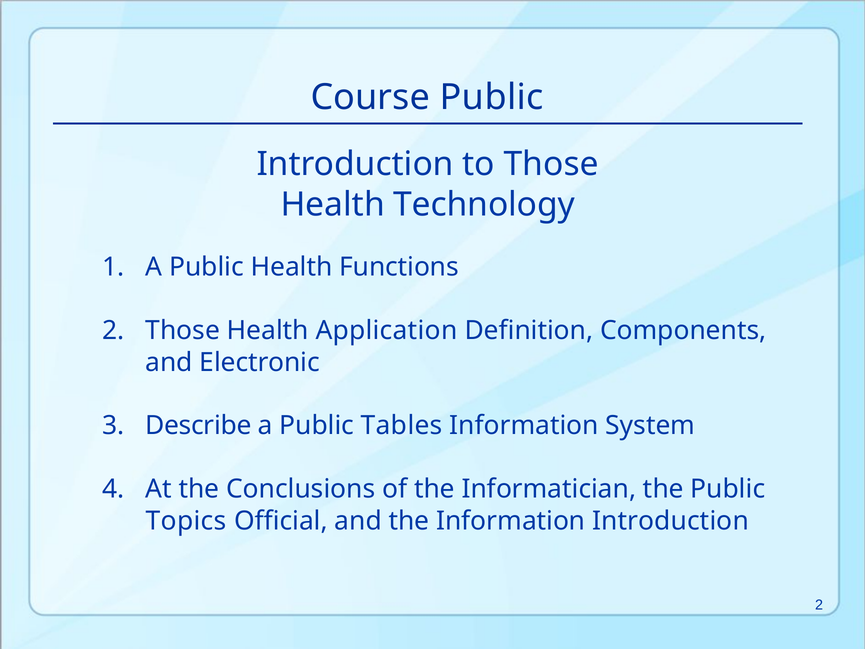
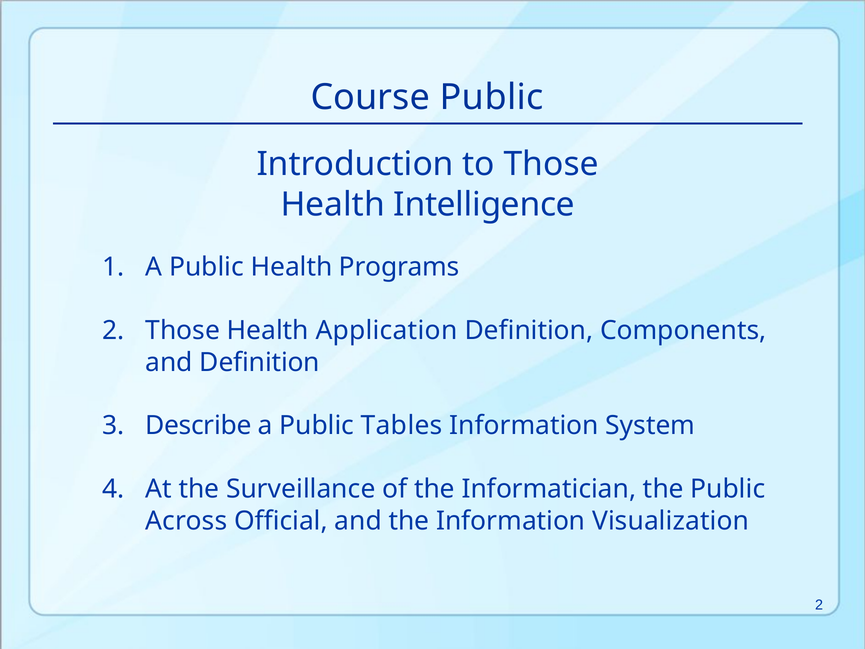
Technology: Technology -> Intelligence
Functions: Functions -> Programs
and Electronic: Electronic -> Definition
Conclusions: Conclusions -> Surveillance
Topics: Topics -> Across
Information Introduction: Introduction -> Visualization
